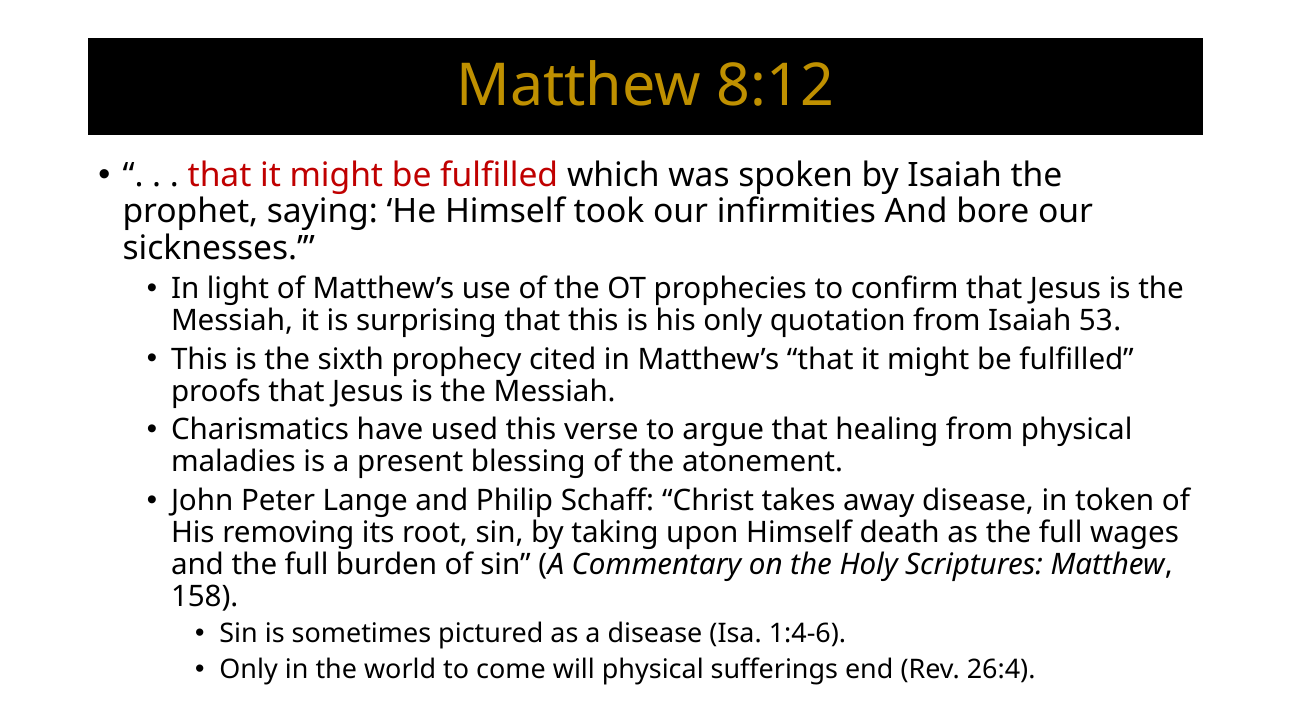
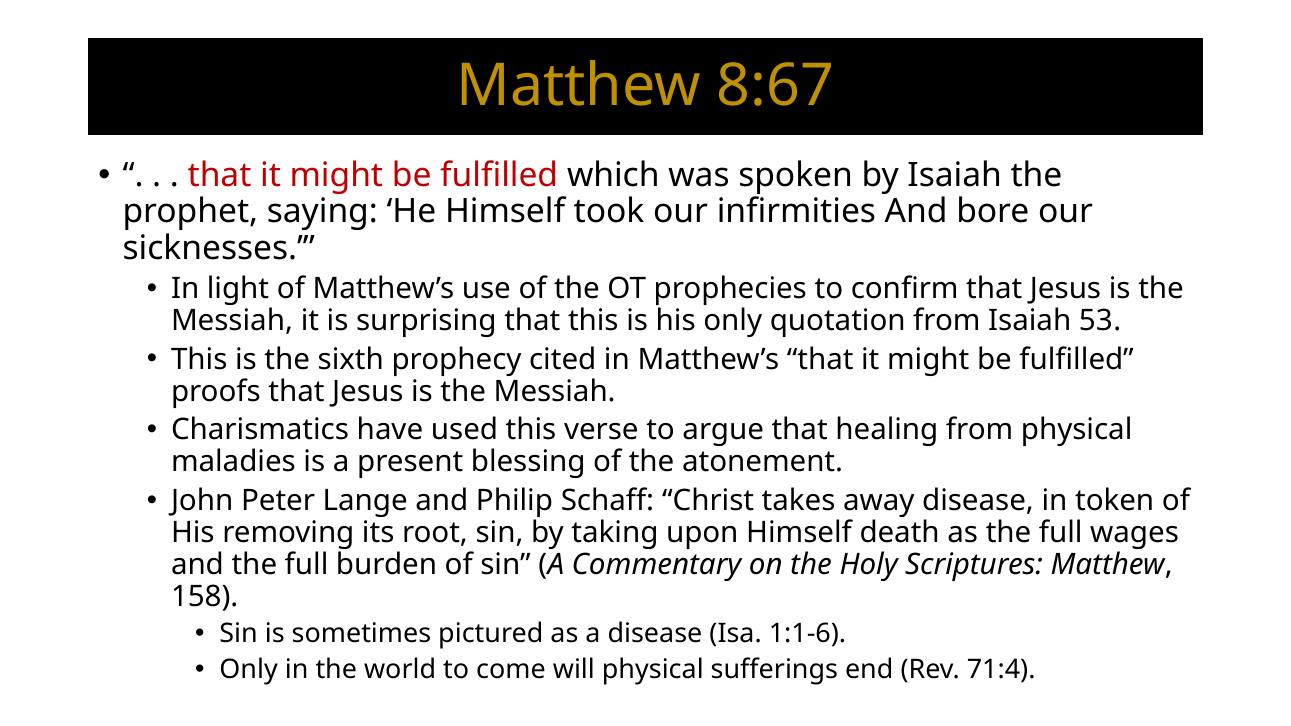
8:12: 8:12 -> 8:67
1:4-6: 1:4-6 -> 1:1-6
26:4: 26:4 -> 71:4
